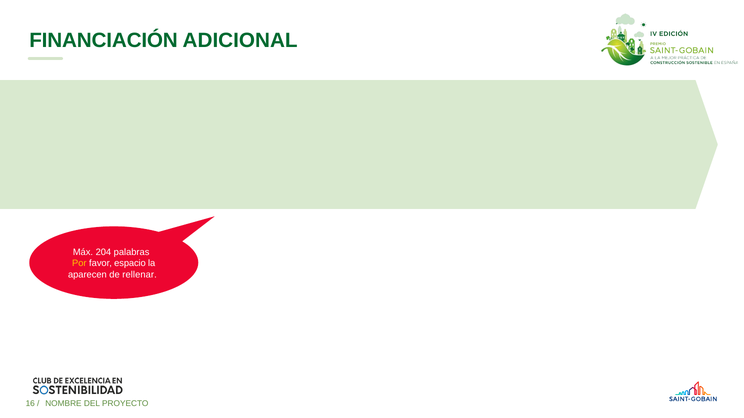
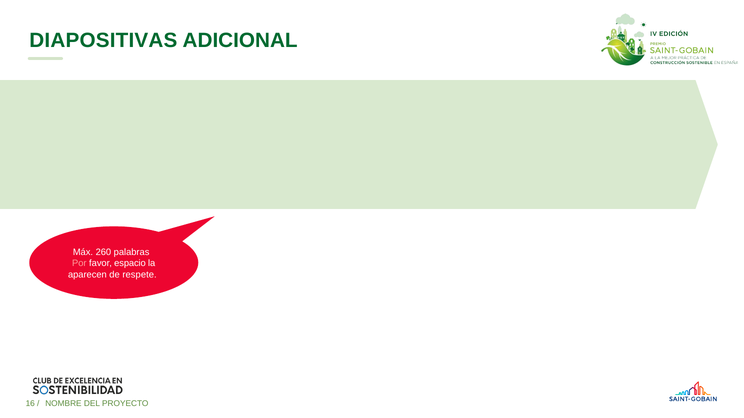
FINANCIACIÓN: FINANCIACIÓN -> DIAPOSITIVAS
204: 204 -> 260
Por colour: yellow -> pink
rellenar: rellenar -> respete
